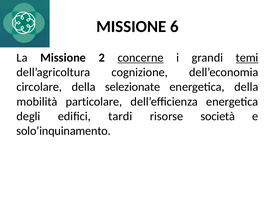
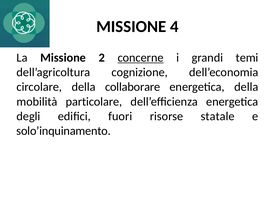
6: 6 -> 4
temi underline: present -> none
selezionate: selezionate -> collaborare
tardi: tardi -> fuori
società: società -> statale
